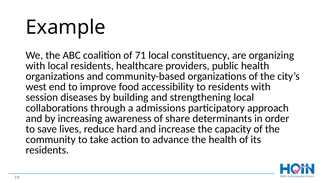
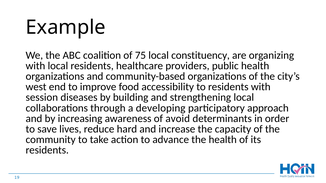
71: 71 -> 75
admissions: admissions -> developing
share: share -> avoid
